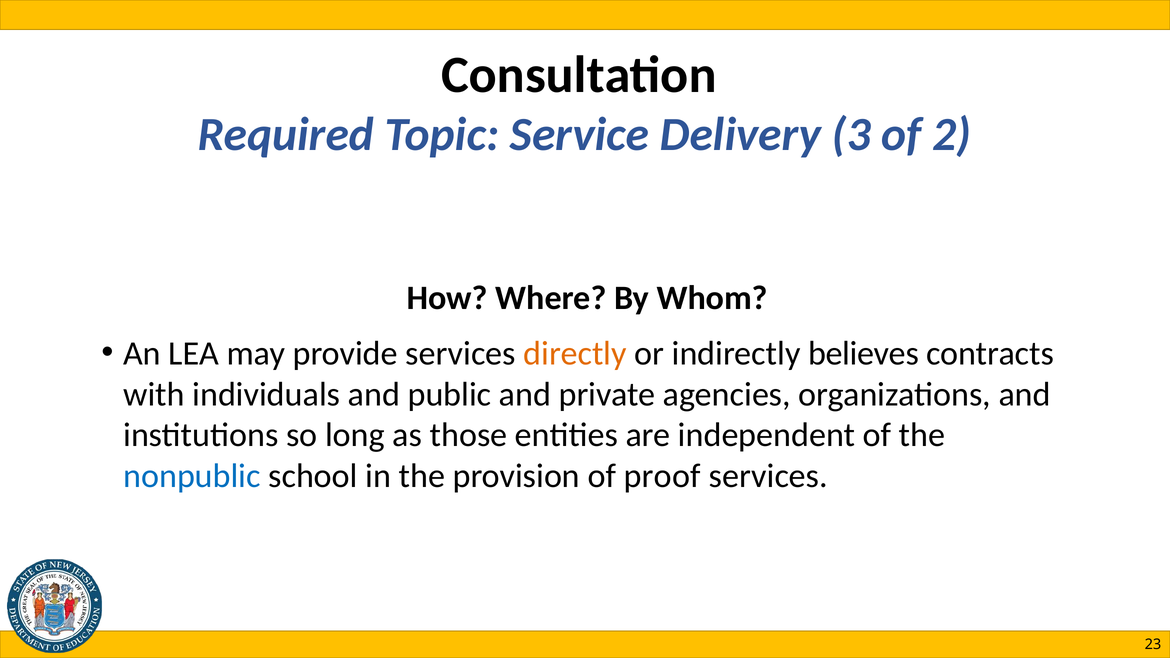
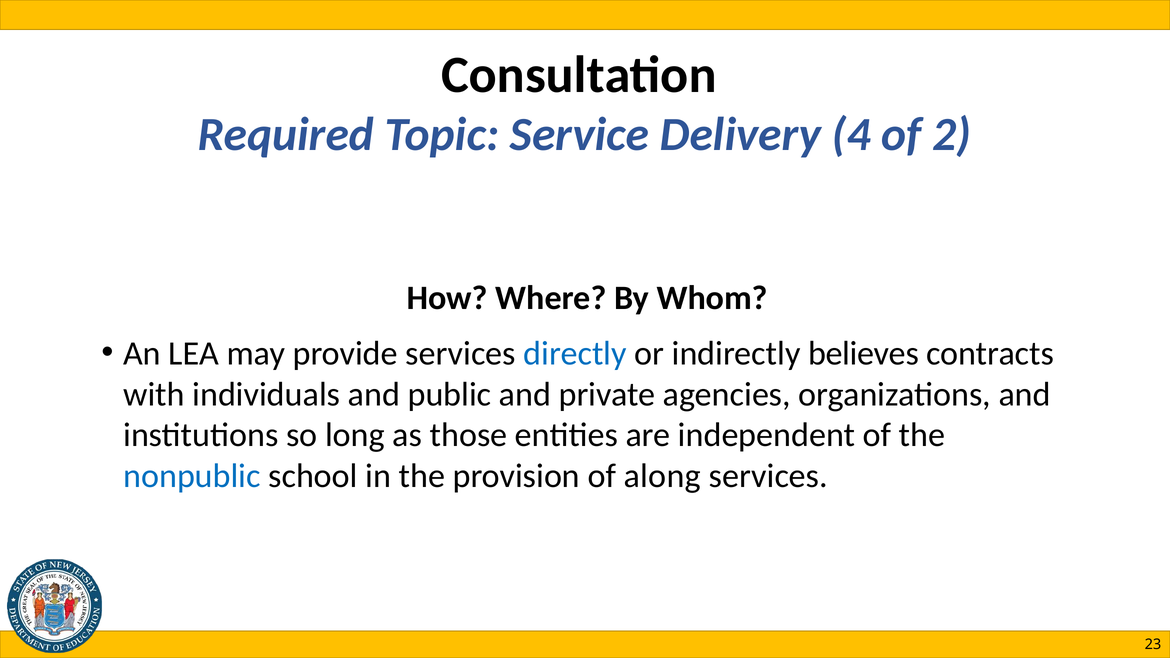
3: 3 -> 4
directly colour: orange -> blue
proof: proof -> along
